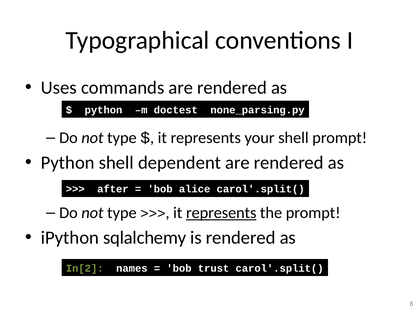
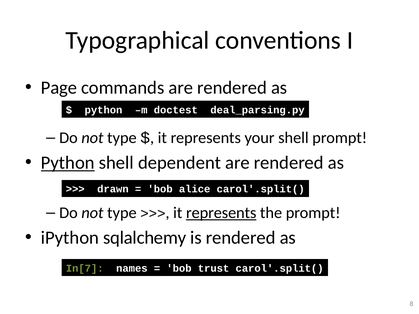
Uses: Uses -> Page
none_parsing.py: none_parsing.py -> deal_parsing.py
Python at (68, 163) underline: none -> present
after: after -> drawn
In[2: In[2 -> In[7
